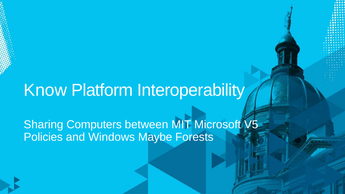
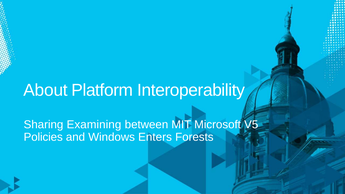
Know: Know -> About
Computers: Computers -> Examining
Maybe: Maybe -> Enters
